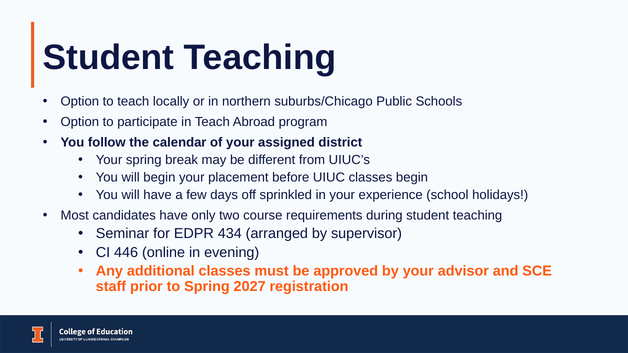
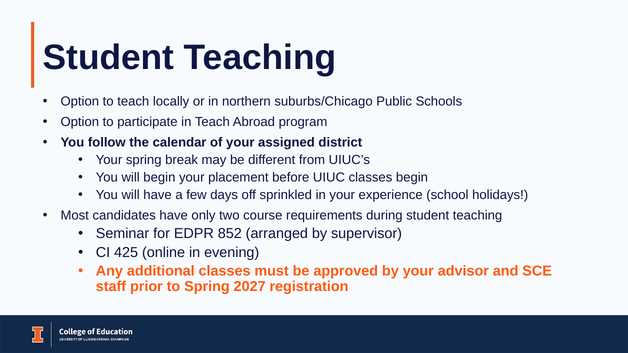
434: 434 -> 852
446: 446 -> 425
